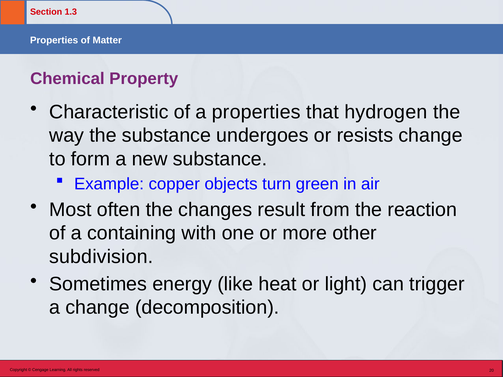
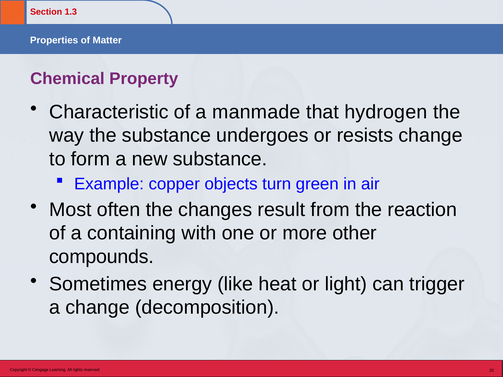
a properties: properties -> manmade
subdivision: subdivision -> compounds
